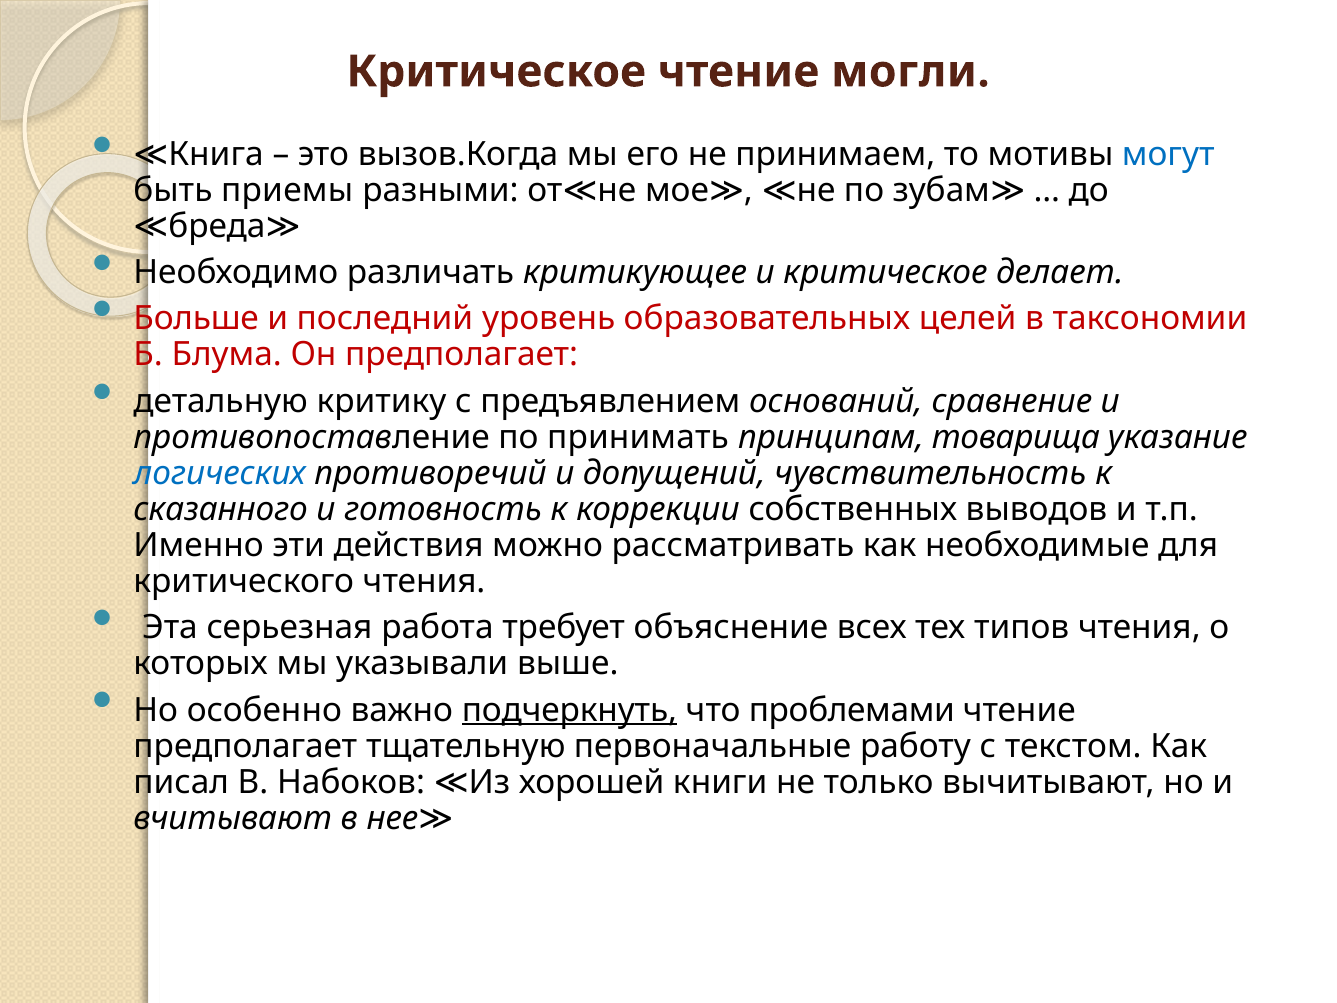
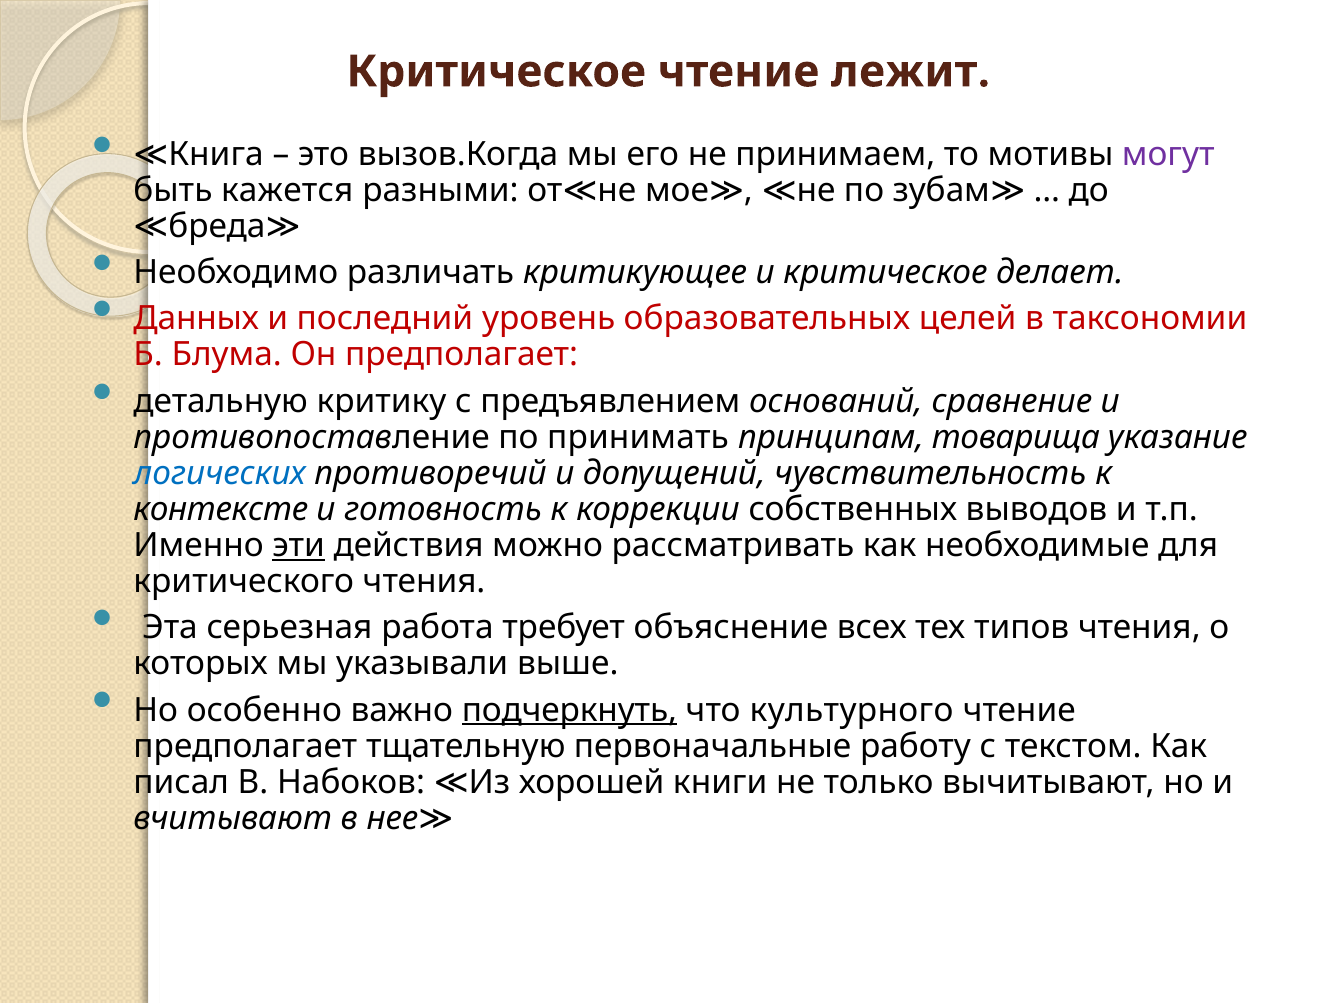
могли: могли -> лежит
могут colour: blue -> purple
приемы: приемы -> кажется
Больше: Больше -> Данных
сказанного: сказанного -> контексте
эти underline: none -> present
проблемами: проблемами -> культурного
